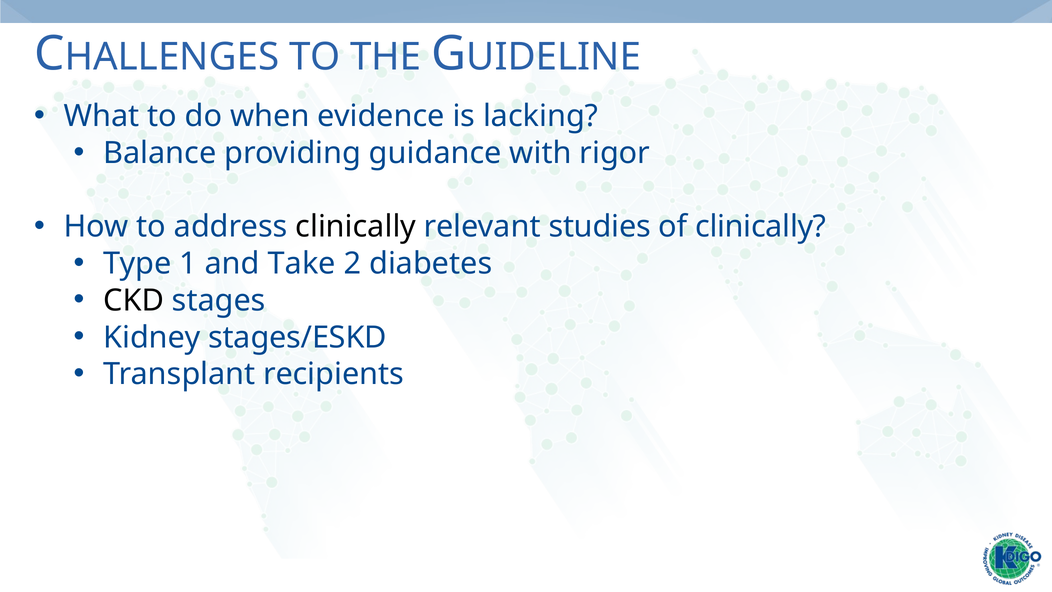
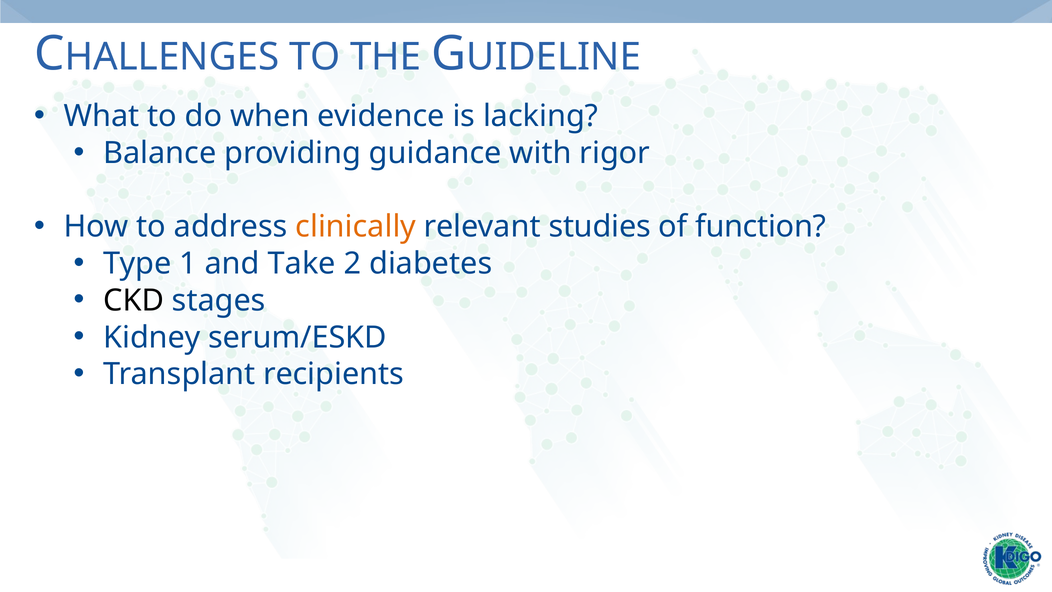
clinically at (356, 227) colour: black -> orange
of clinically: clinically -> function
stages/ESKD: stages/ESKD -> serum/ESKD
